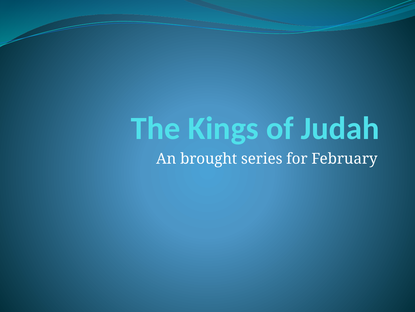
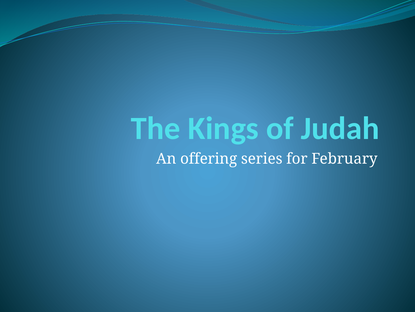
brought: brought -> offering
